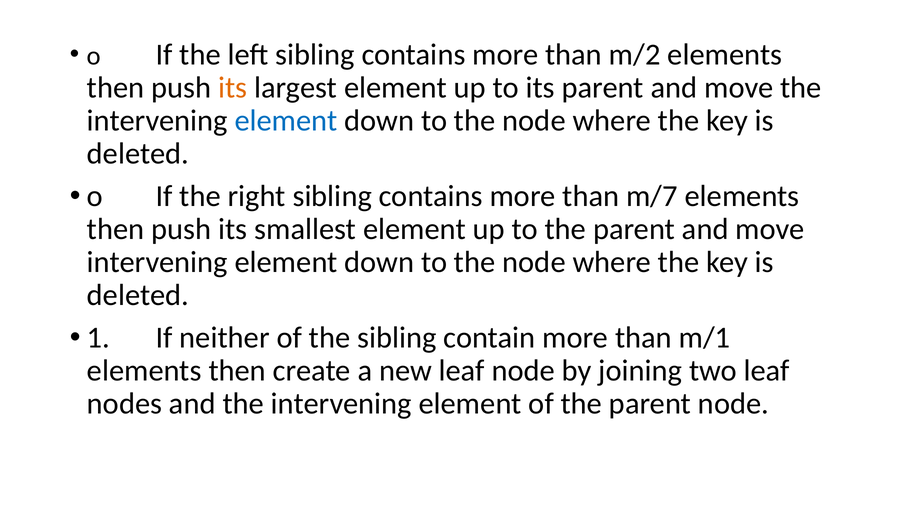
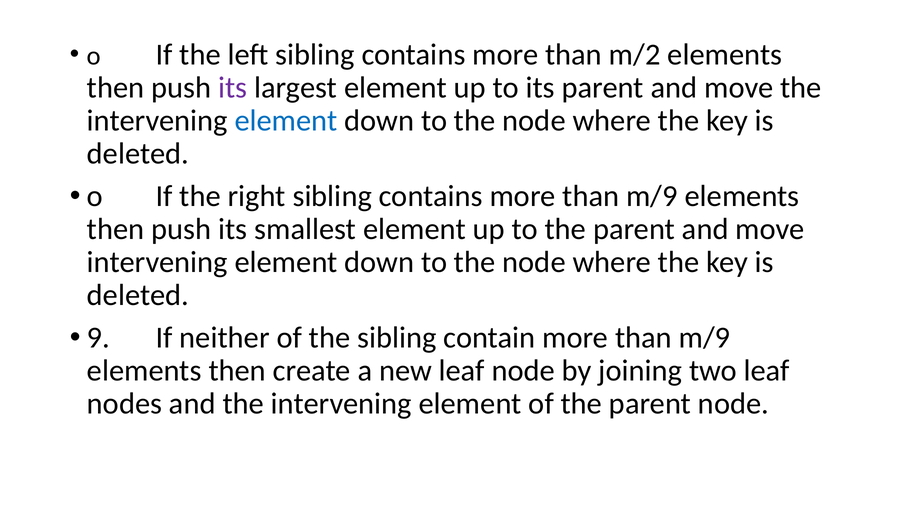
its at (233, 88) colour: orange -> purple
contains more than m/7: m/7 -> m/9
1: 1 -> 9
contain more than m/1: m/1 -> m/9
